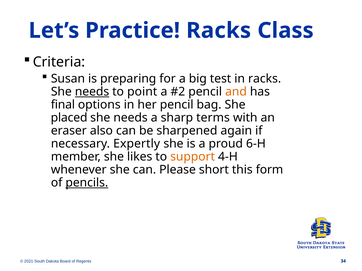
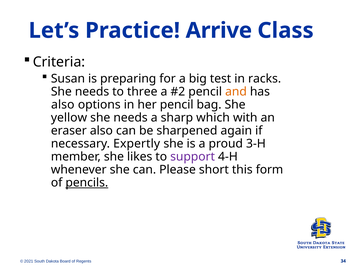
Practice Racks: Racks -> Arrive
needs at (92, 92) underline: present -> none
point: point -> three
final at (63, 105): final -> also
placed: placed -> yellow
terms: terms -> which
6-H: 6-H -> 3-H
support colour: orange -> purple
